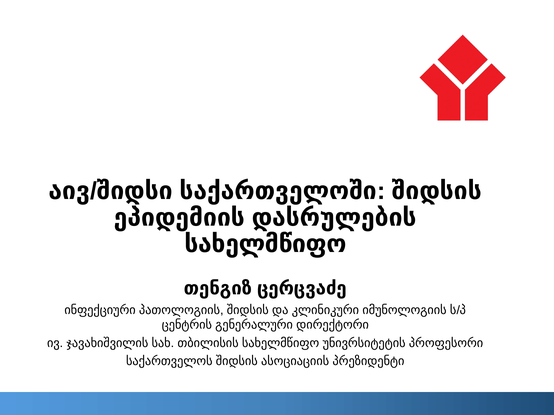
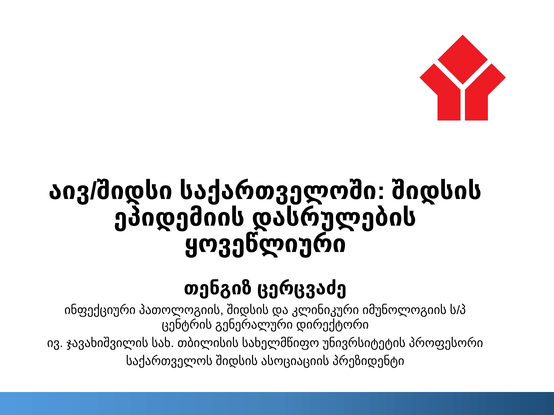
სახელმწიფო at (265, 244): სახელმწიფო -> ყოვეწლიური
